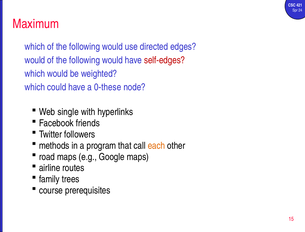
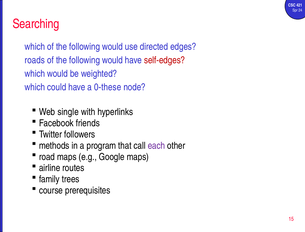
Maximum: Maximum -> Searching
would at (35, 60): would -> roads
each colour: orange -> purple
